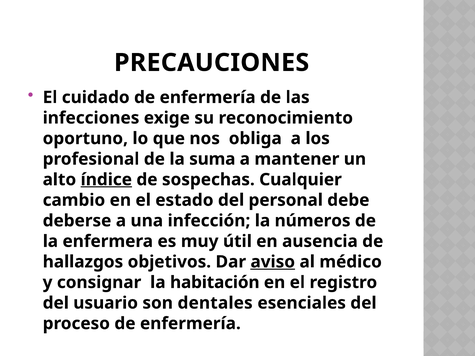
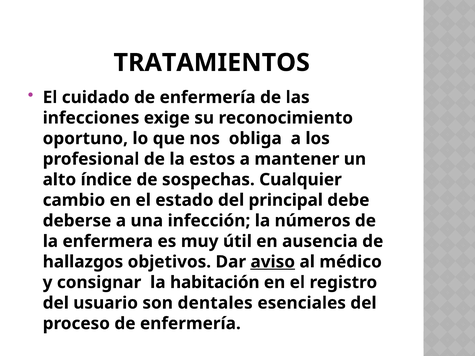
PRECAUCIONES: PRECAUCIONES -> TRATAMIENTOS
suma: suma -> estos
índice underline: present -> none
personal: personal -> principal
